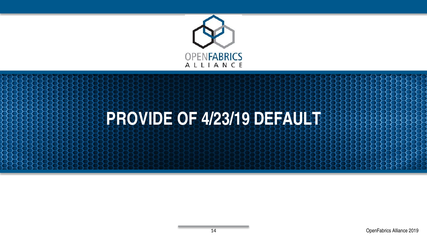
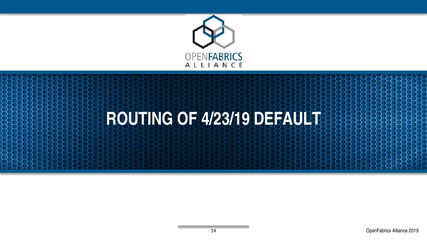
PROVIDE: PROVIDE -> ROUTING
